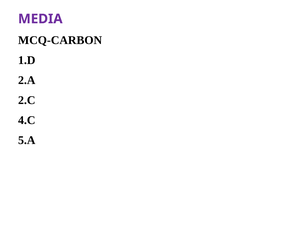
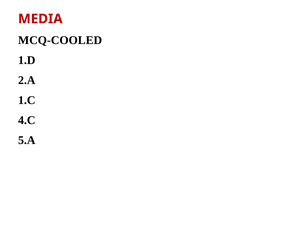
MEDIA colour: purple -> red
MCQ-CARBON: MCQ-CARBON -> MCQ-COOLED
2.C: 2.C -> 1.C
